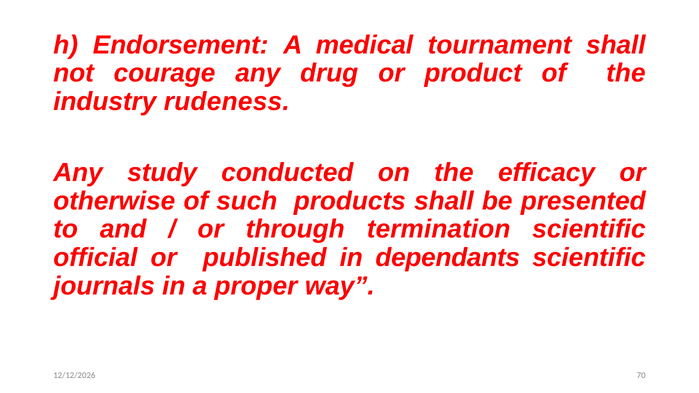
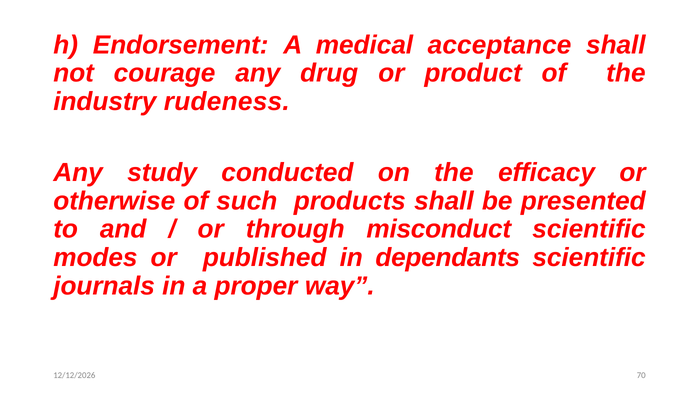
tournament: tournament -> acceptance
termination: termination -> misconduct
official: official -> modes
